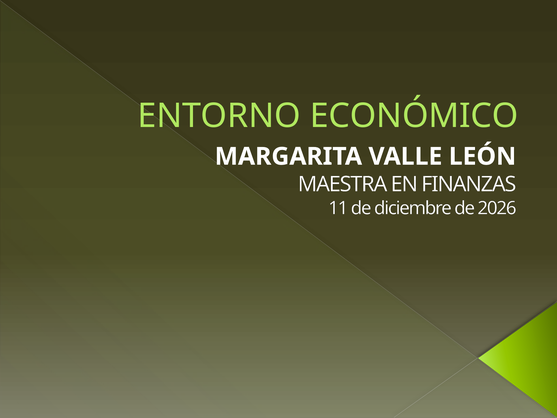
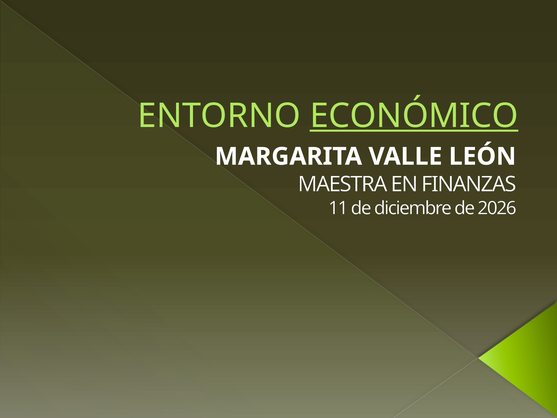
ECONÓMICO underline: none -> present
